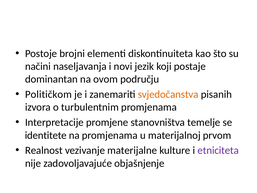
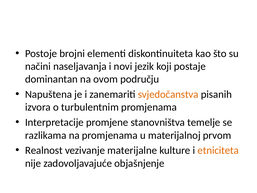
Političkom: Političkom -> Napuštena
identitete: identitete -> razlikama
etniciteta colour: purple -> orange
